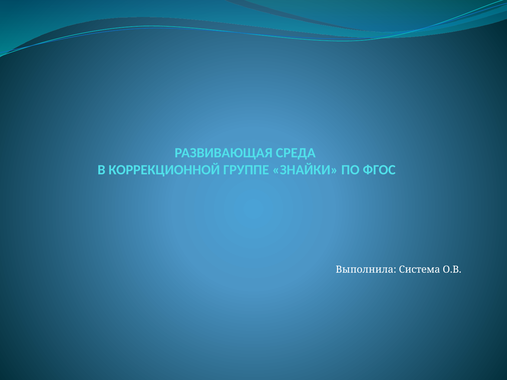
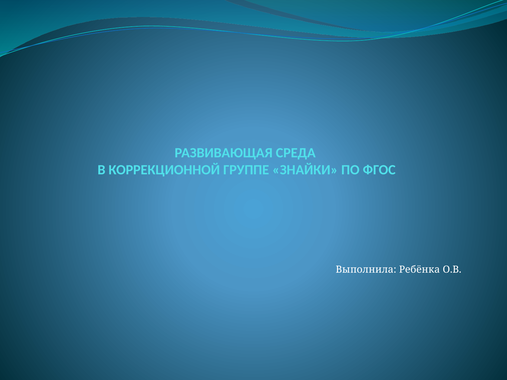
Система: Система -> Ребёнка
